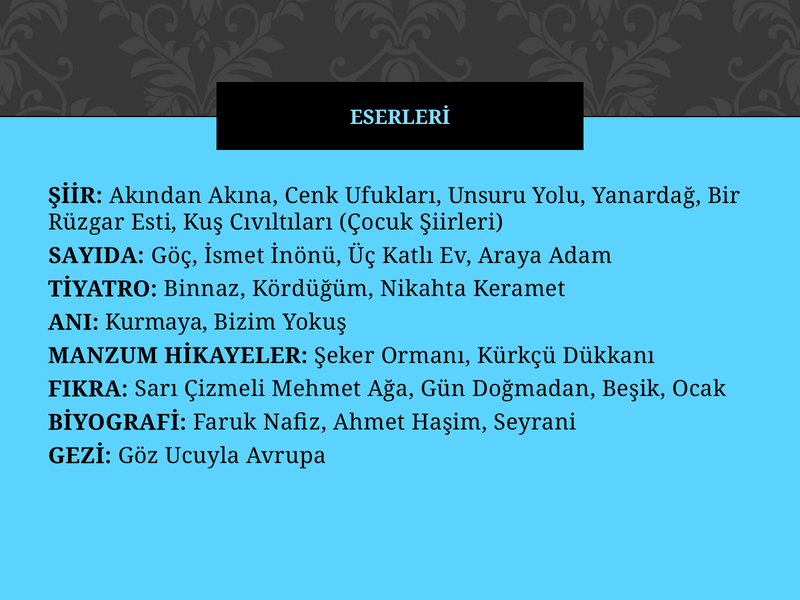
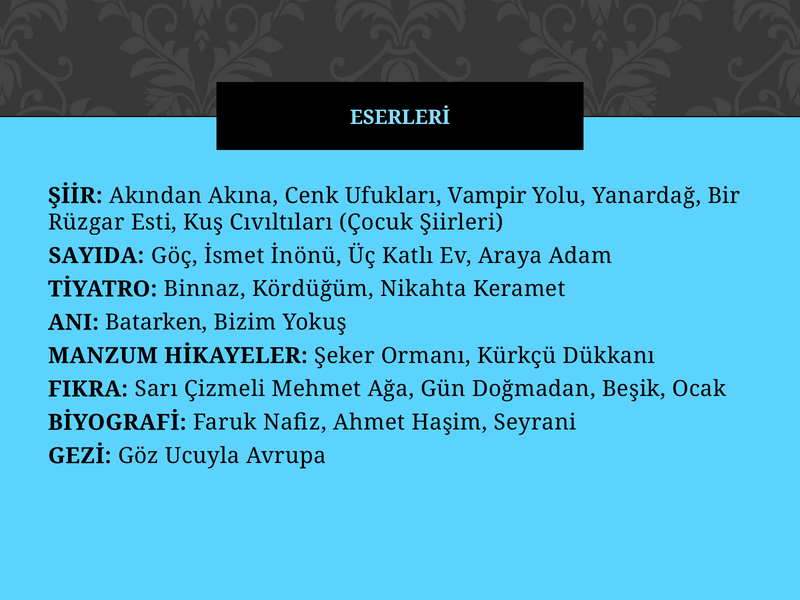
Unsuru: Unsuru -> Vampir
Kurmaya: Kurmaya -> Batarken
